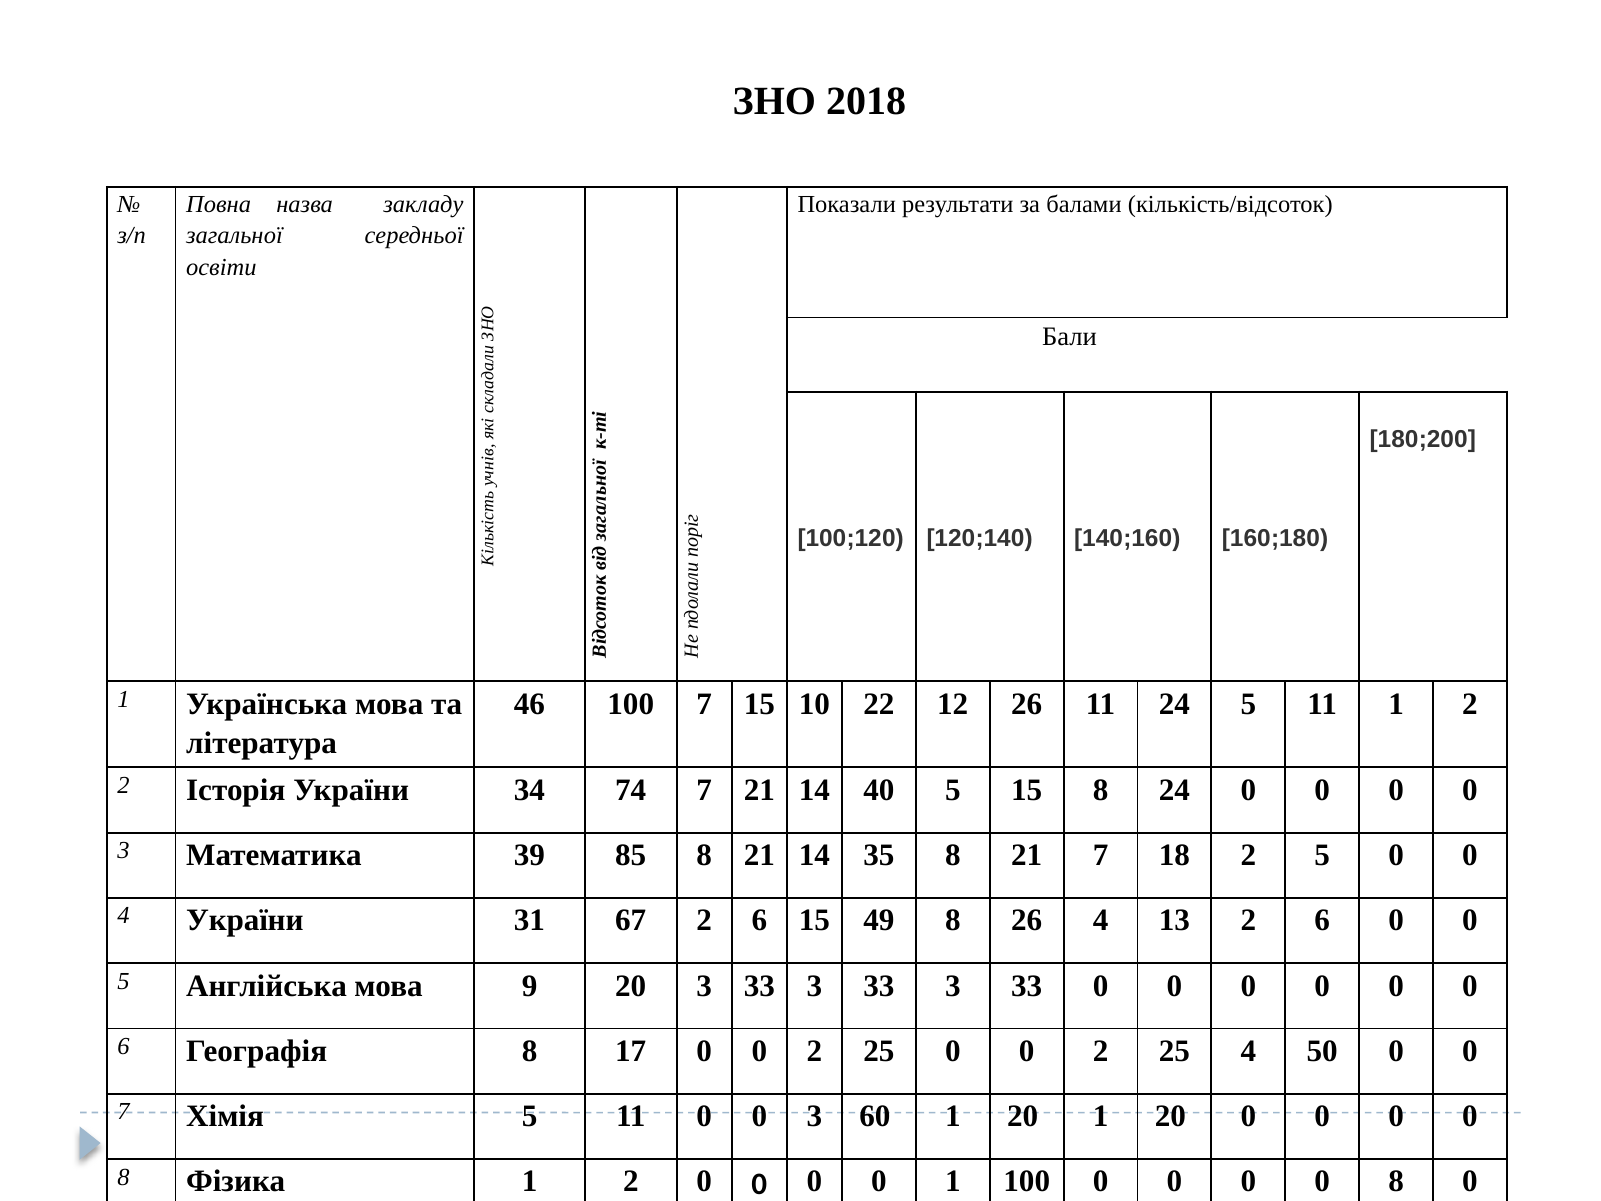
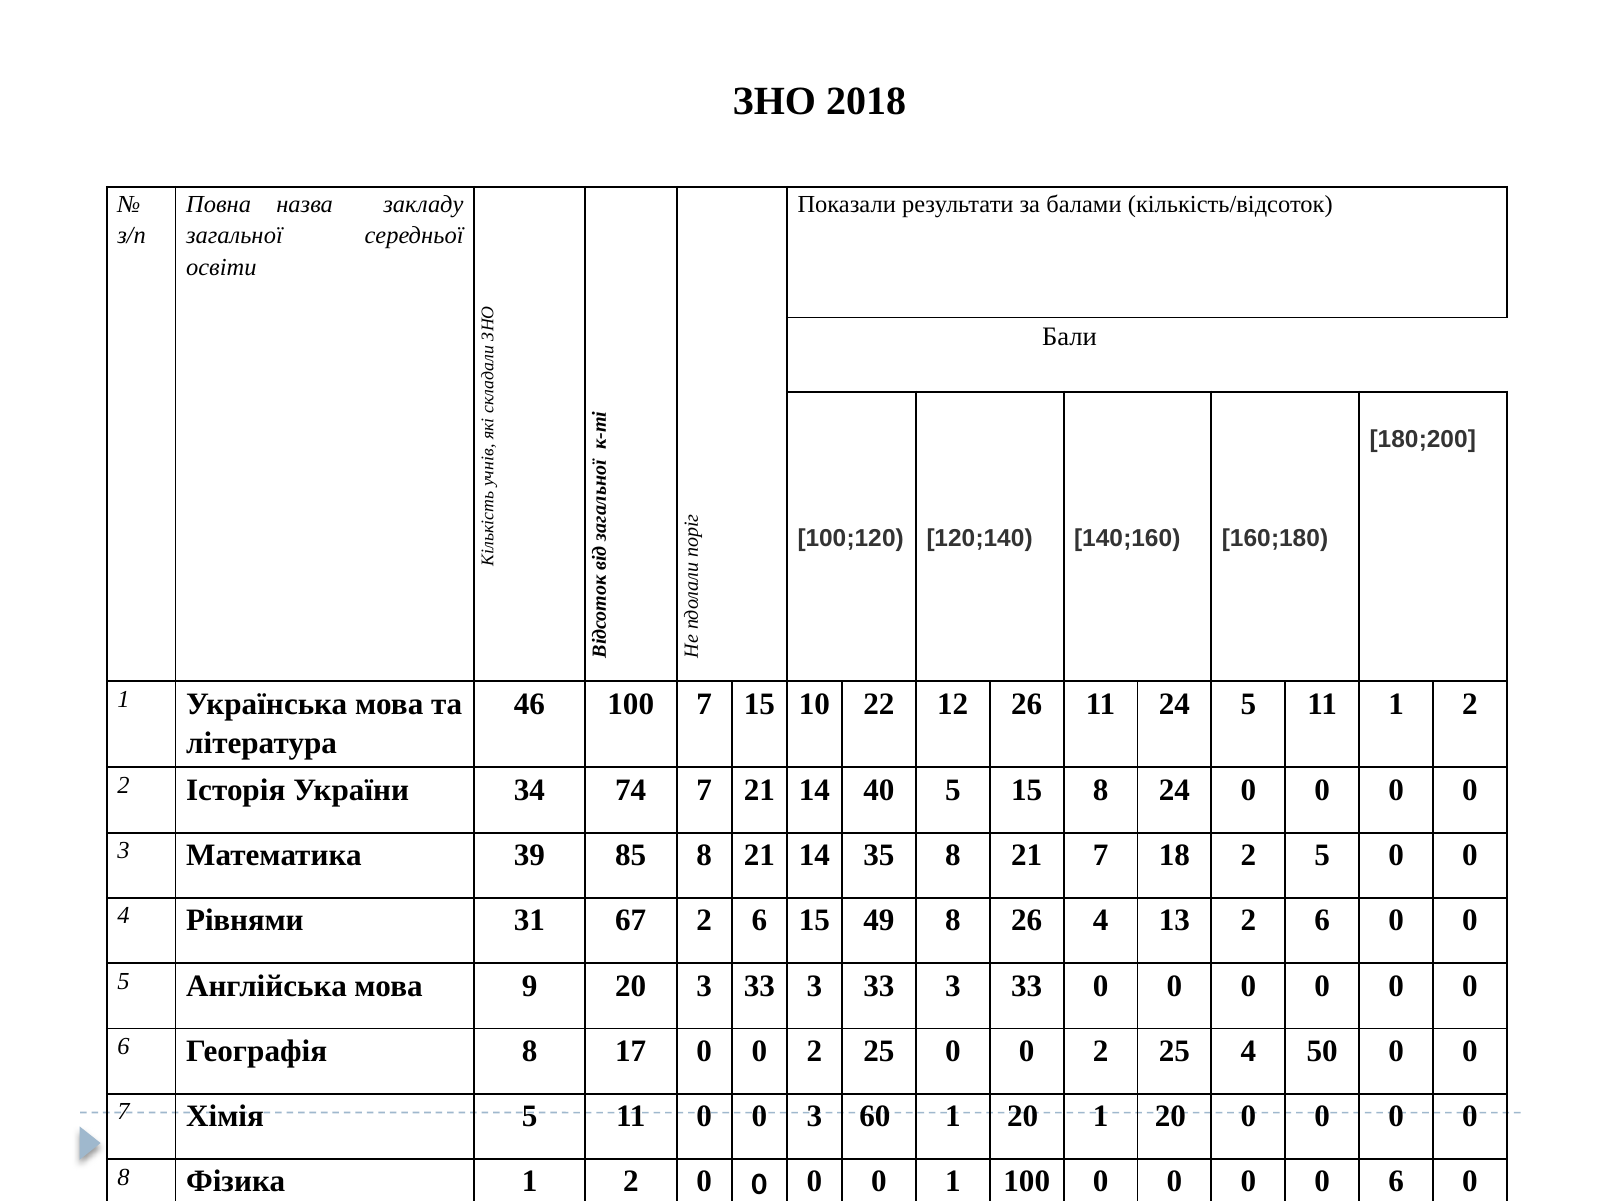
4 України: України -> Рівнями
8 at (1396, 1181): 8 -> 6
